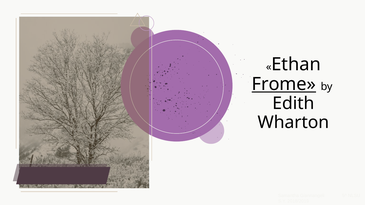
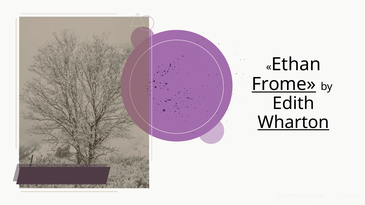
Wharton underline: none -> present
